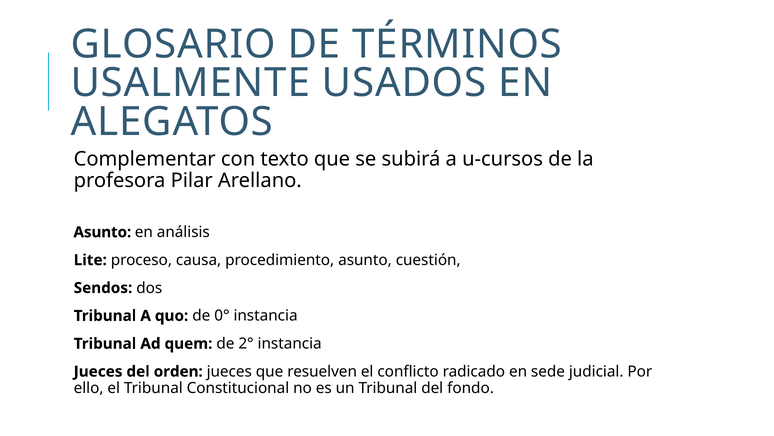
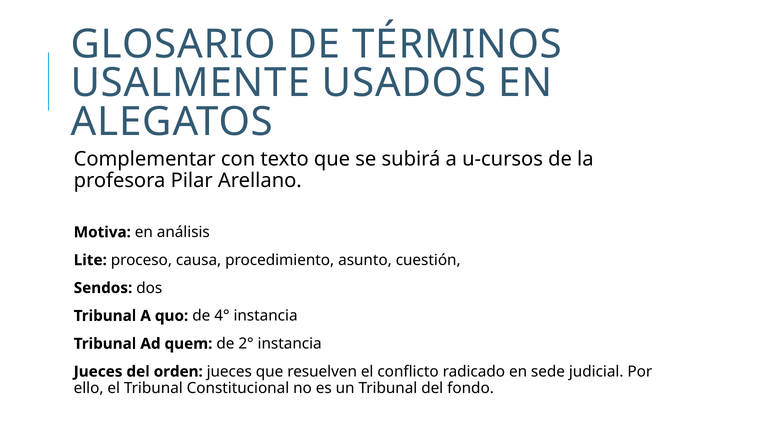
Asunto at (102, 232): Asunto -> Motiva
0°: 0° -> 4°
